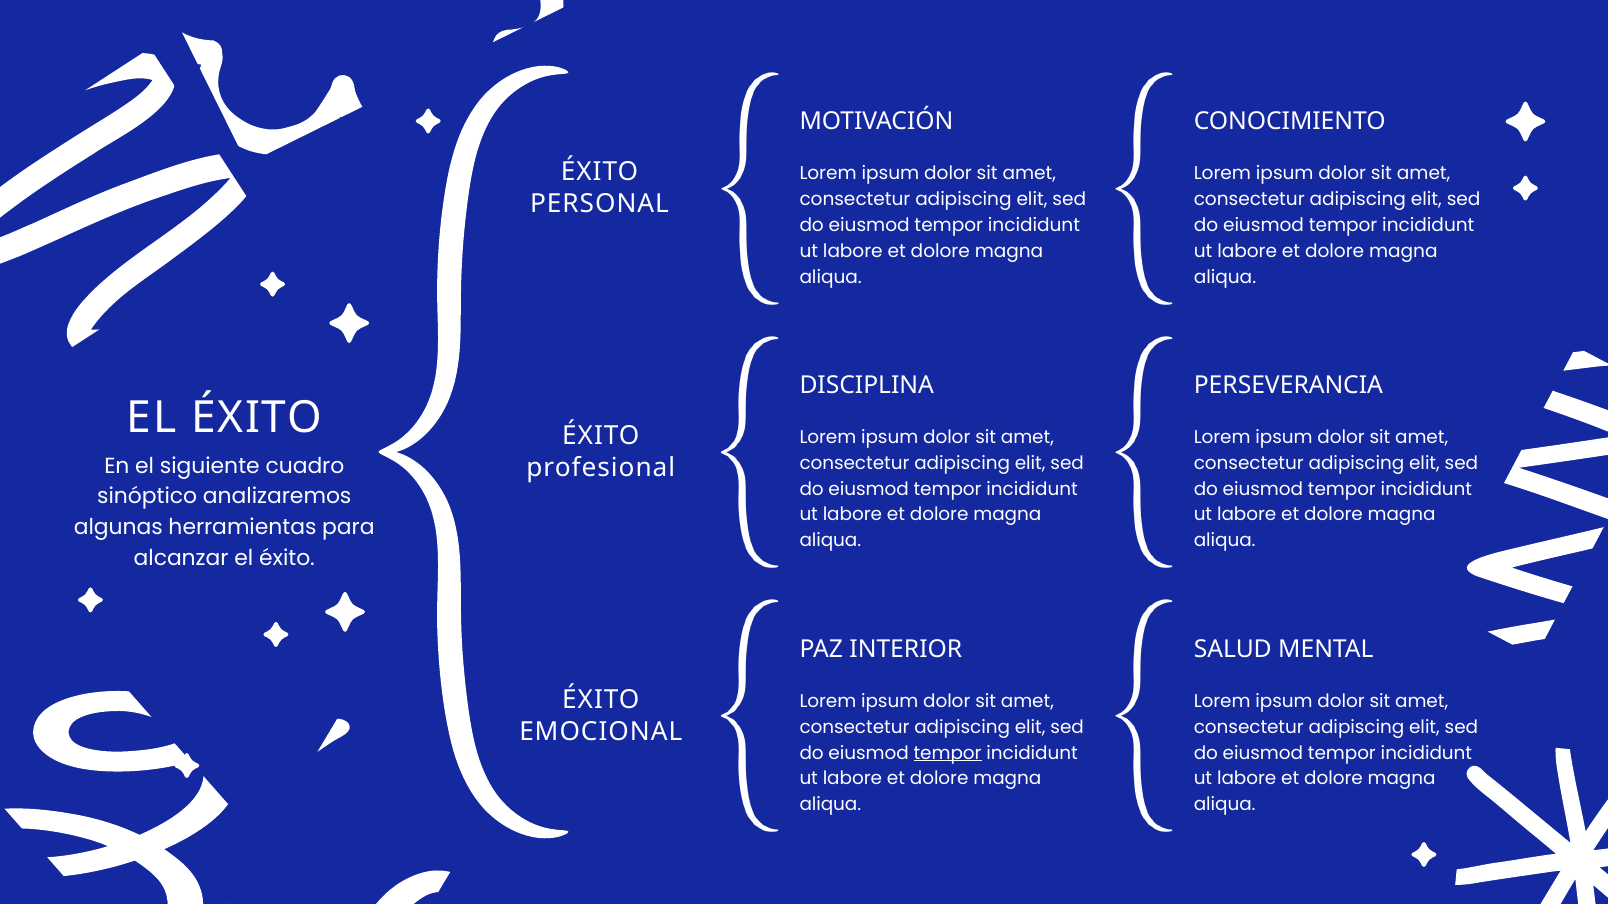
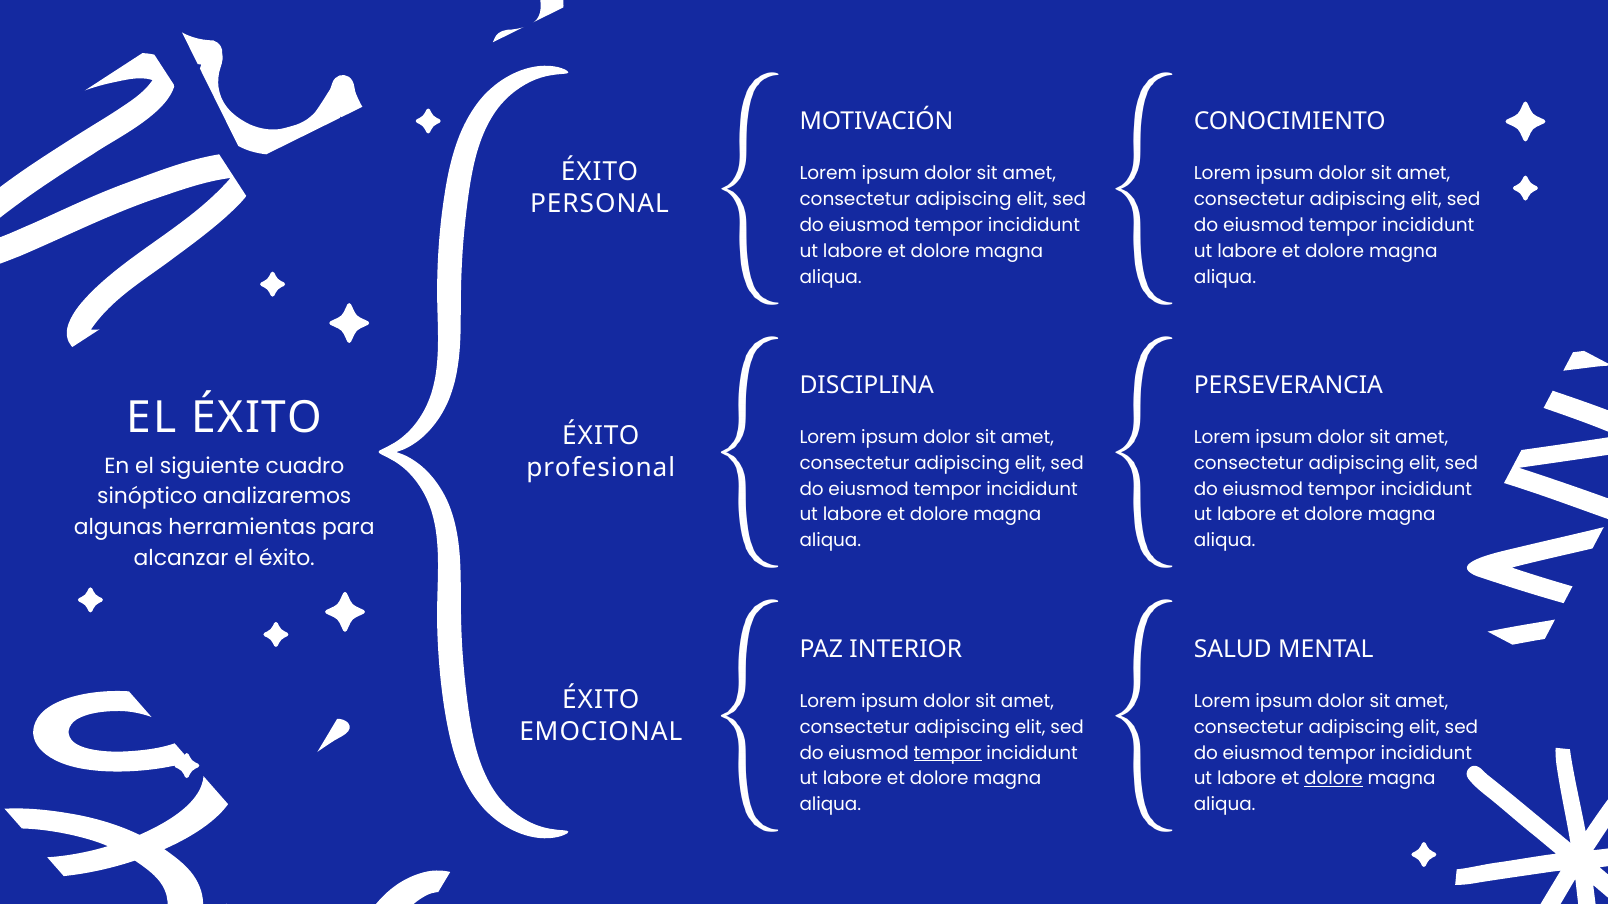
dolore at (1333, 779) underline: none -> present
